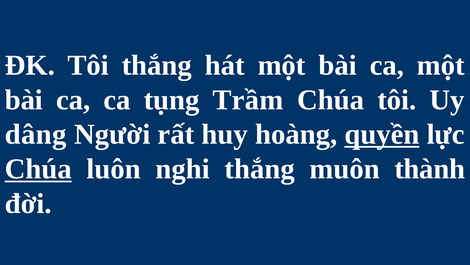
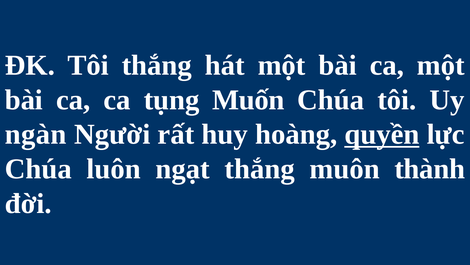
Trầm: Trầm -> Muốn
dâng: dâng -> ngàn
Chúa at (38, 169) underline: present -> none
nghi: nghi -> ngạt
